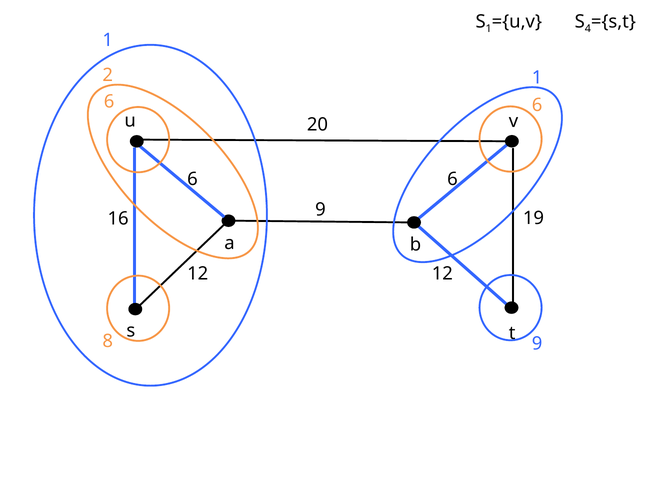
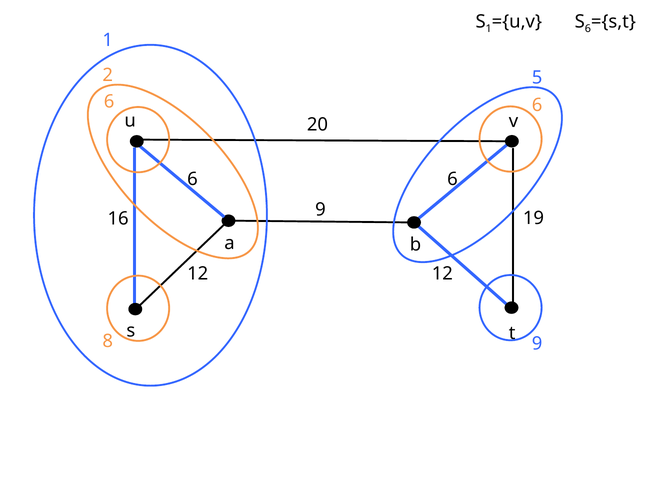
S 4: 4 -> 6
2 1: 1 -> 5
